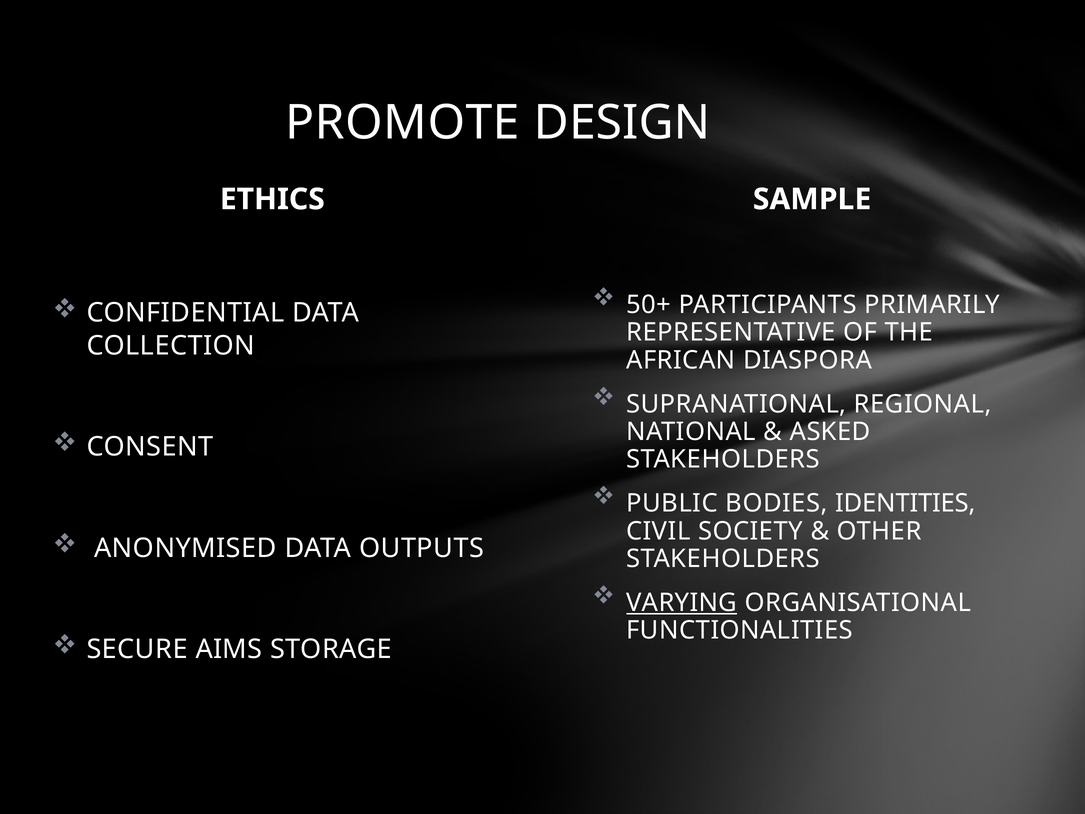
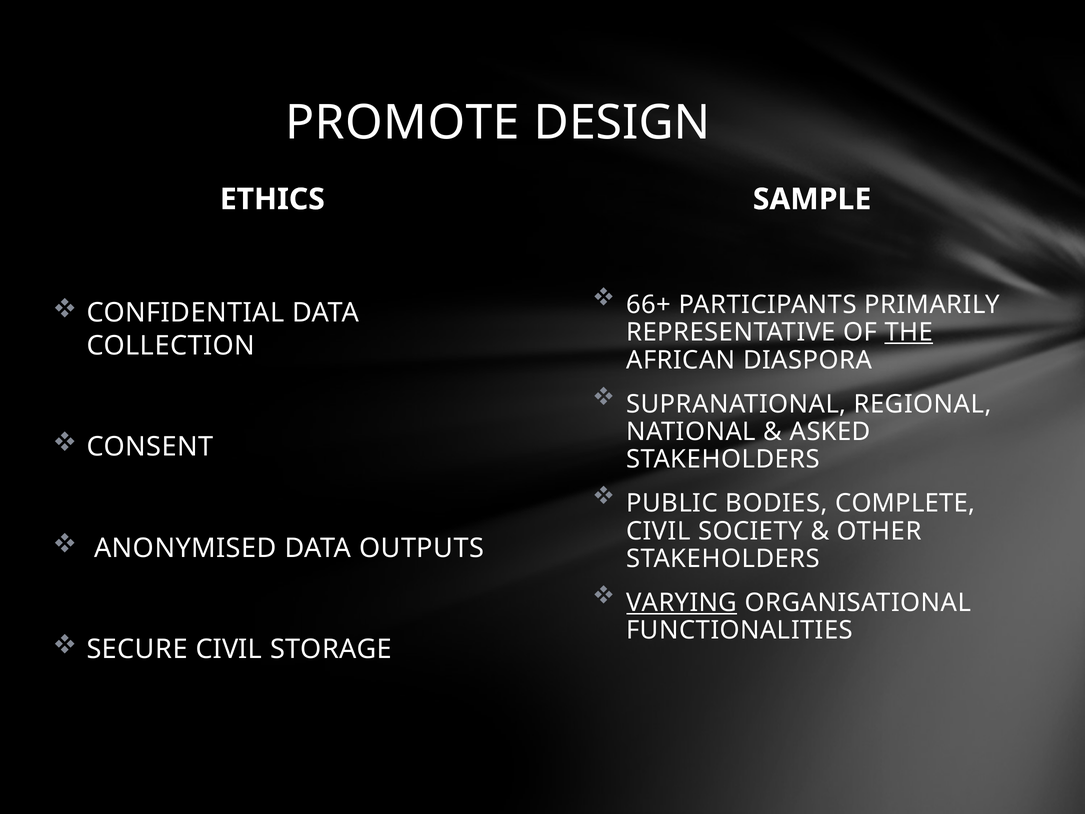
50+: 50+ -> 66+
THE underline: none -> present
IDENTITIES: IDENTITIES -> COMPLETE
SECURE AIMS: AIMS -> CIVIL
